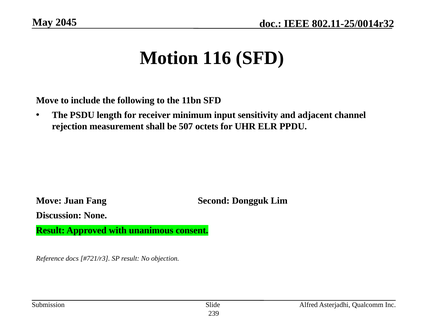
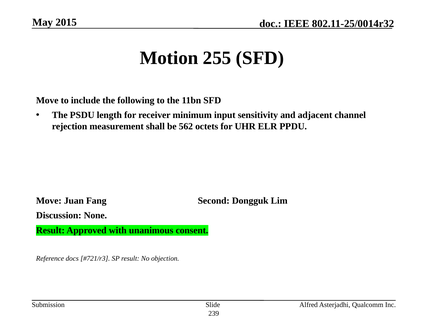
2045: 2045 -> 2015
116: 116 -> 255
507: 507 -> 562
